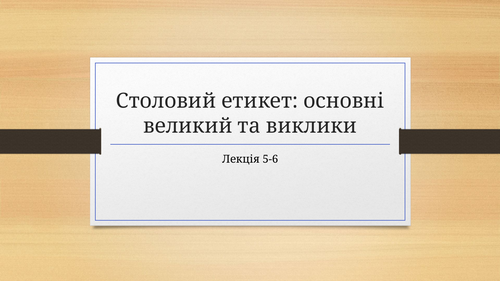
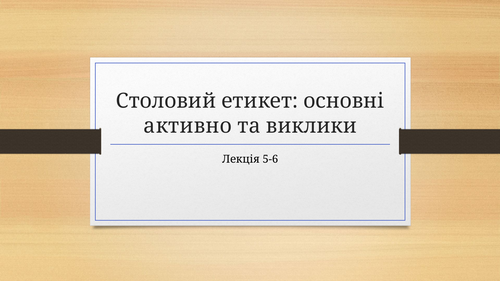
великий: великий -> активно
